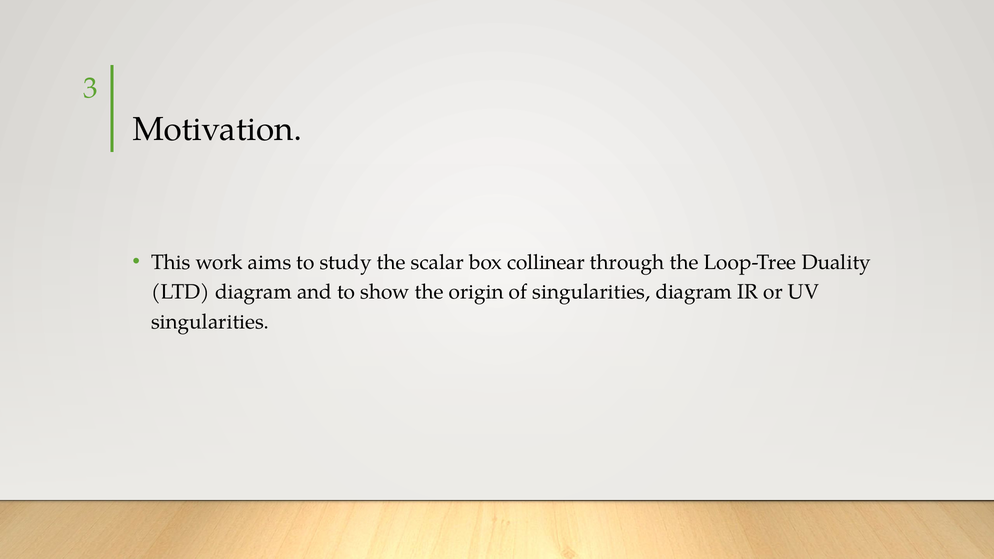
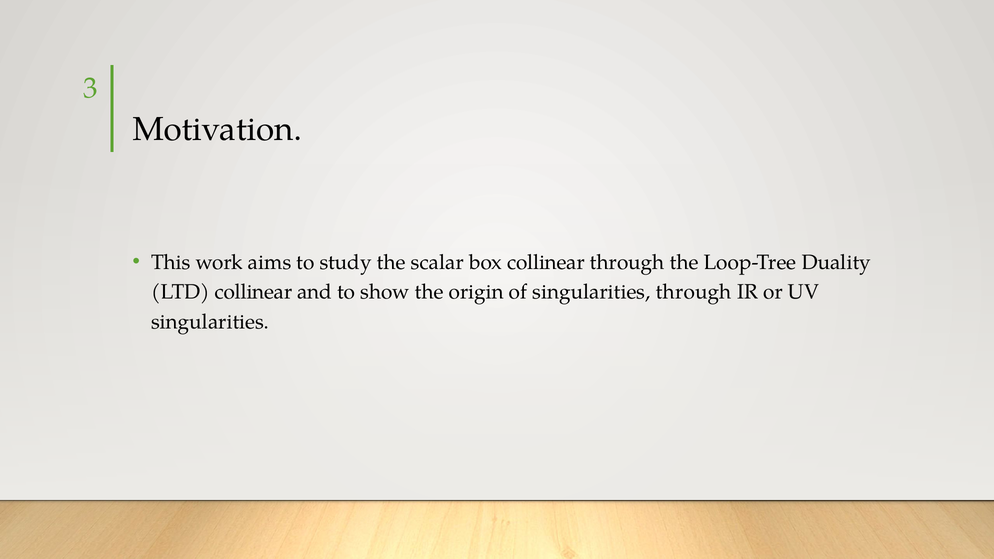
LTD diagram: diagram -> collinear
singularities diagram: diagram -> through
